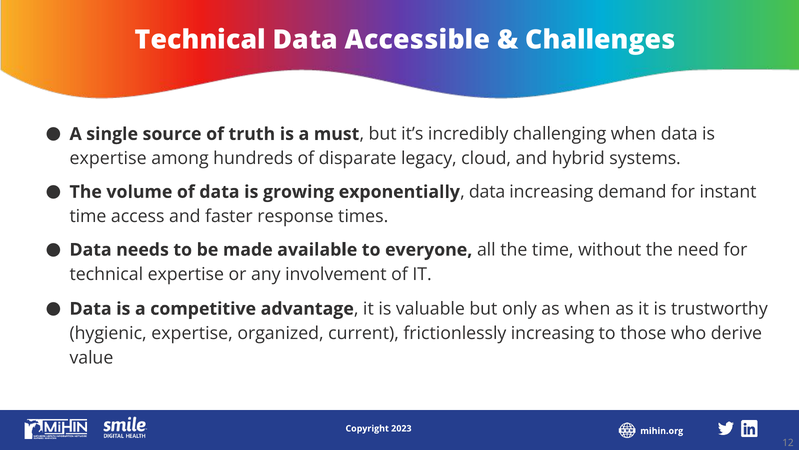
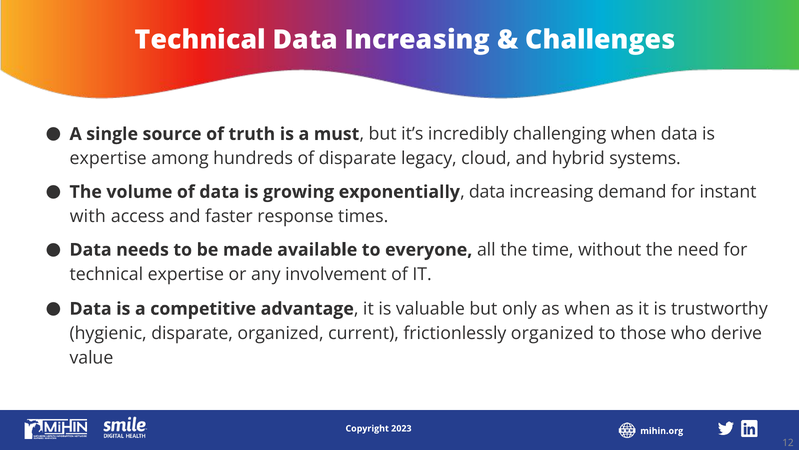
Accessible at (417, 40): Accessible -> Increasing
time at (88, 216): time -> with
hygienic expertise: expertise -> disparate
frictionlessly increasing: increasing -> organized
